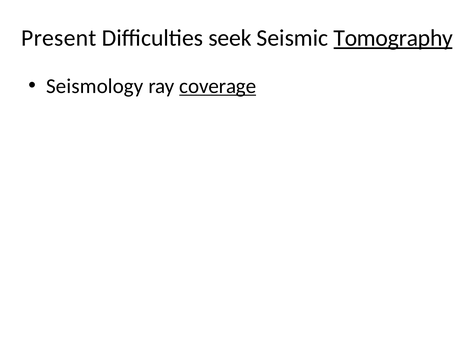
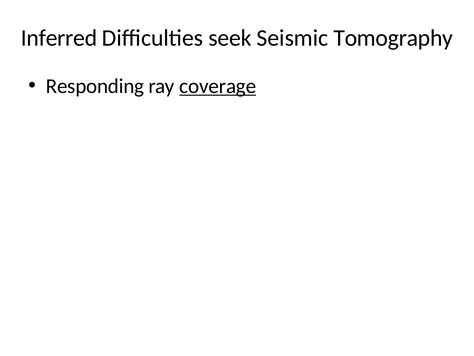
Present: Present -> Inferred
Tomography underline: present -> none
Seismology: Seismology -> Responding
